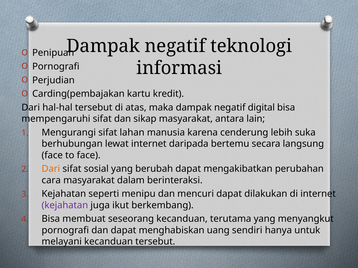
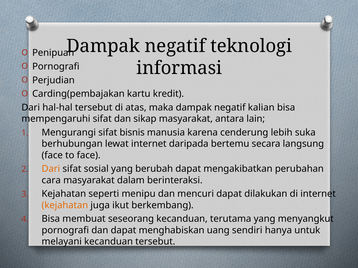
digital: digital -> kalian
lahan: lahan -> bisnis
kejahatan at (65, 206) colour: purple -> orange
